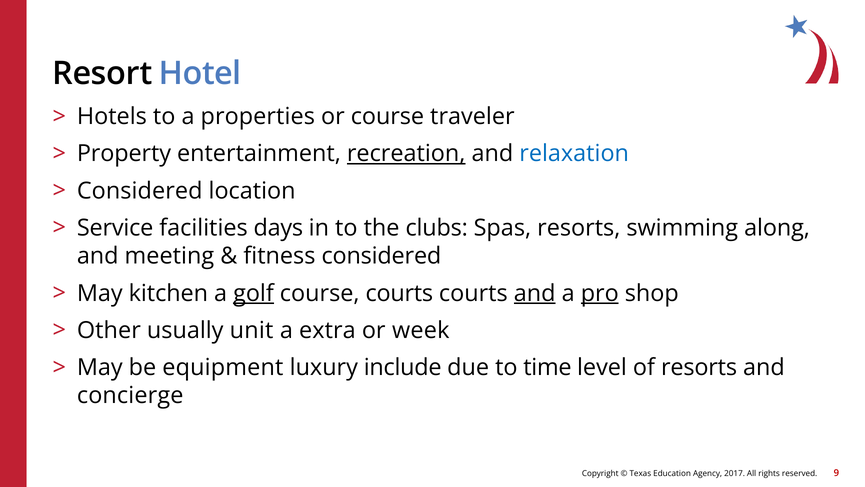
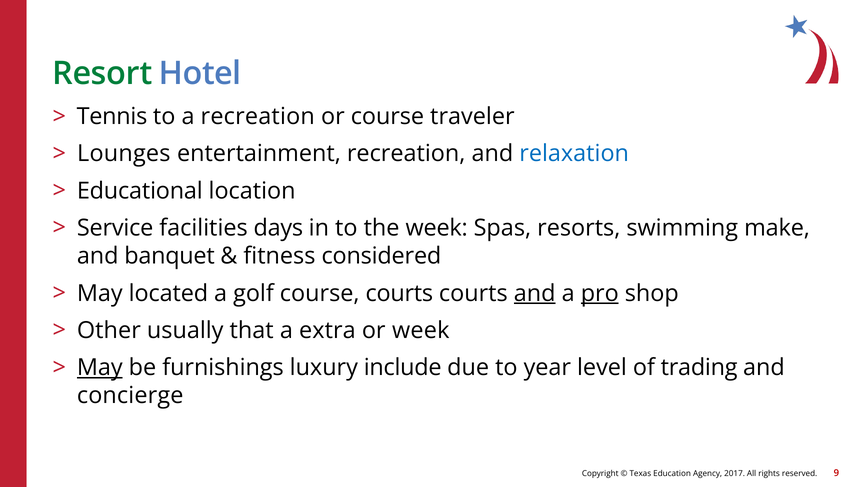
Resort colour: black -> green
Hotels: Hotels -> Tennis
a properties: properties -> recreation
Property: Property -> Lounges
recreation at (406, 154) underline: present -> none
Considered at (140, 191): Considered -> Educational
the clubs: clubs -> week
along: along -> make
meeting: meeting -> banquet
kitchen: kitchen -> located
golf underline: present -> none
unit: unit -> that
May at (100, 367) underline: none -> present
equipment: equipment -> furnishings
time: time -> year
of resorts: resorts -> trading
